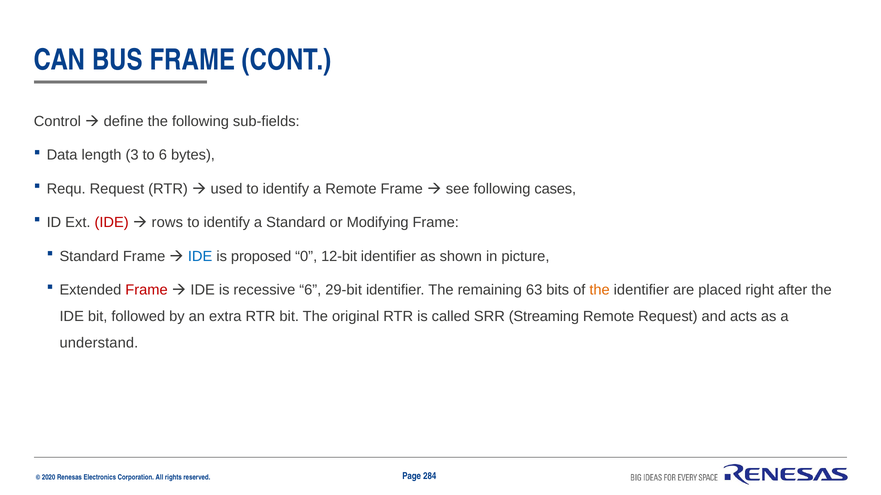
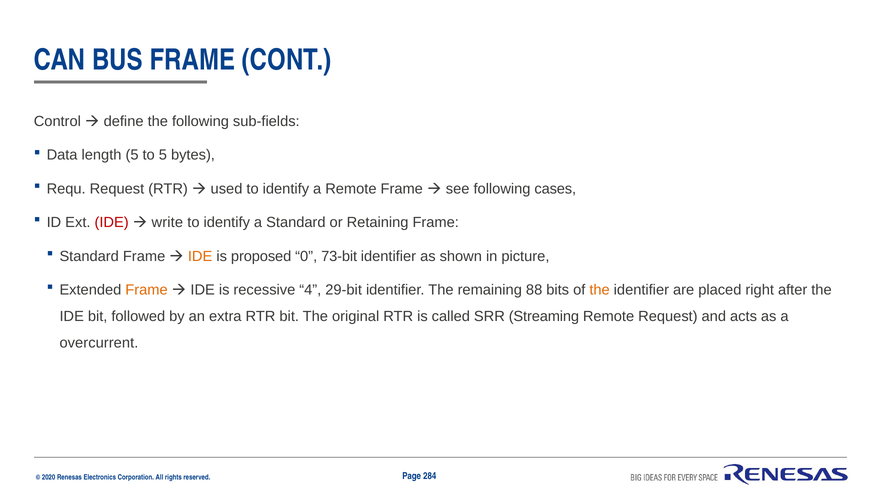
length 3: 3 -> 5
to 6: 6 -> 5
rows: rows -> write
Modifying: Modifying -> Retaining
IDE at (200, 257) colour: blue -> orange
12-bit: 12-bit -> 73-bit
Frame at (147, 290) colour: red -> orange
recessive 6: 6 -> 4
63: 63 -> 88
understand: understand -> overcurrent
